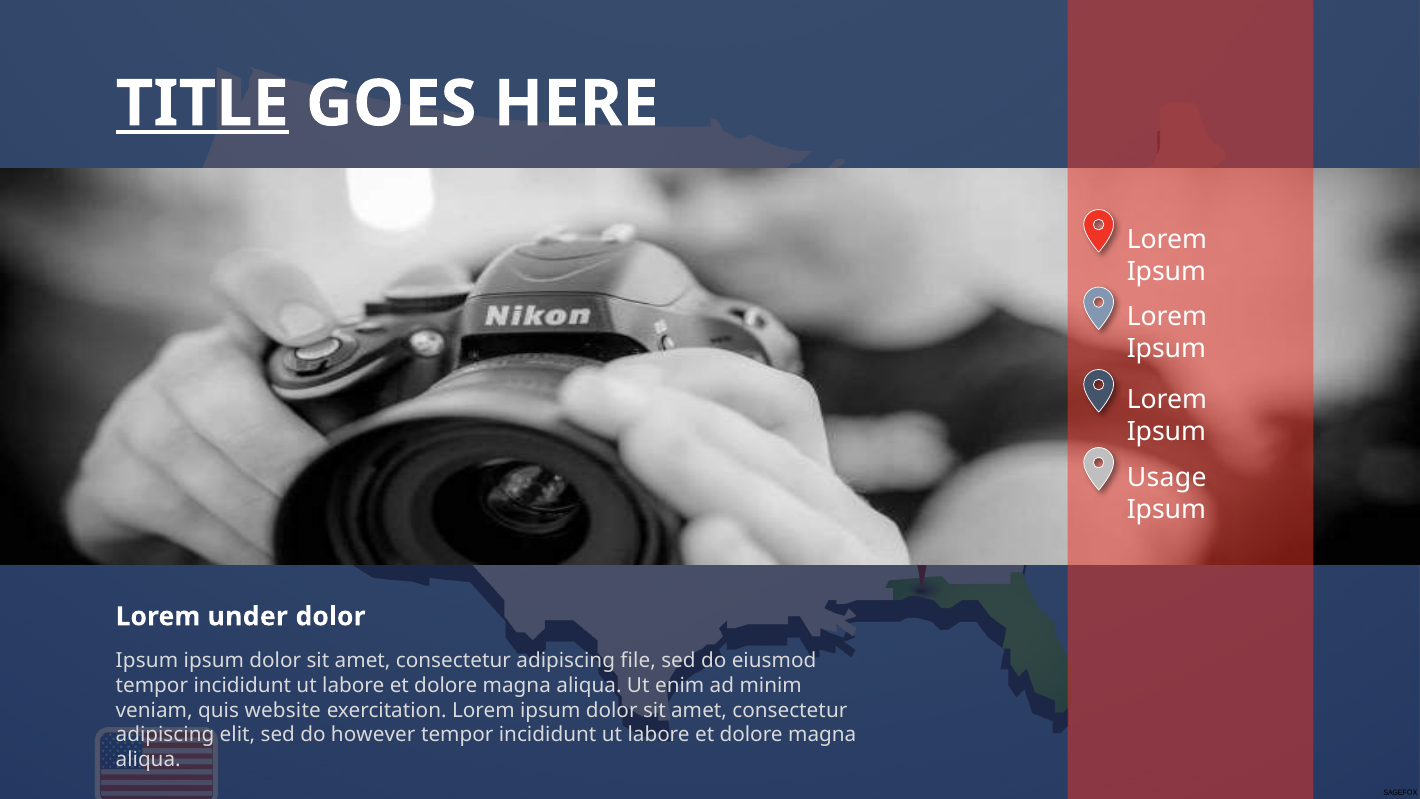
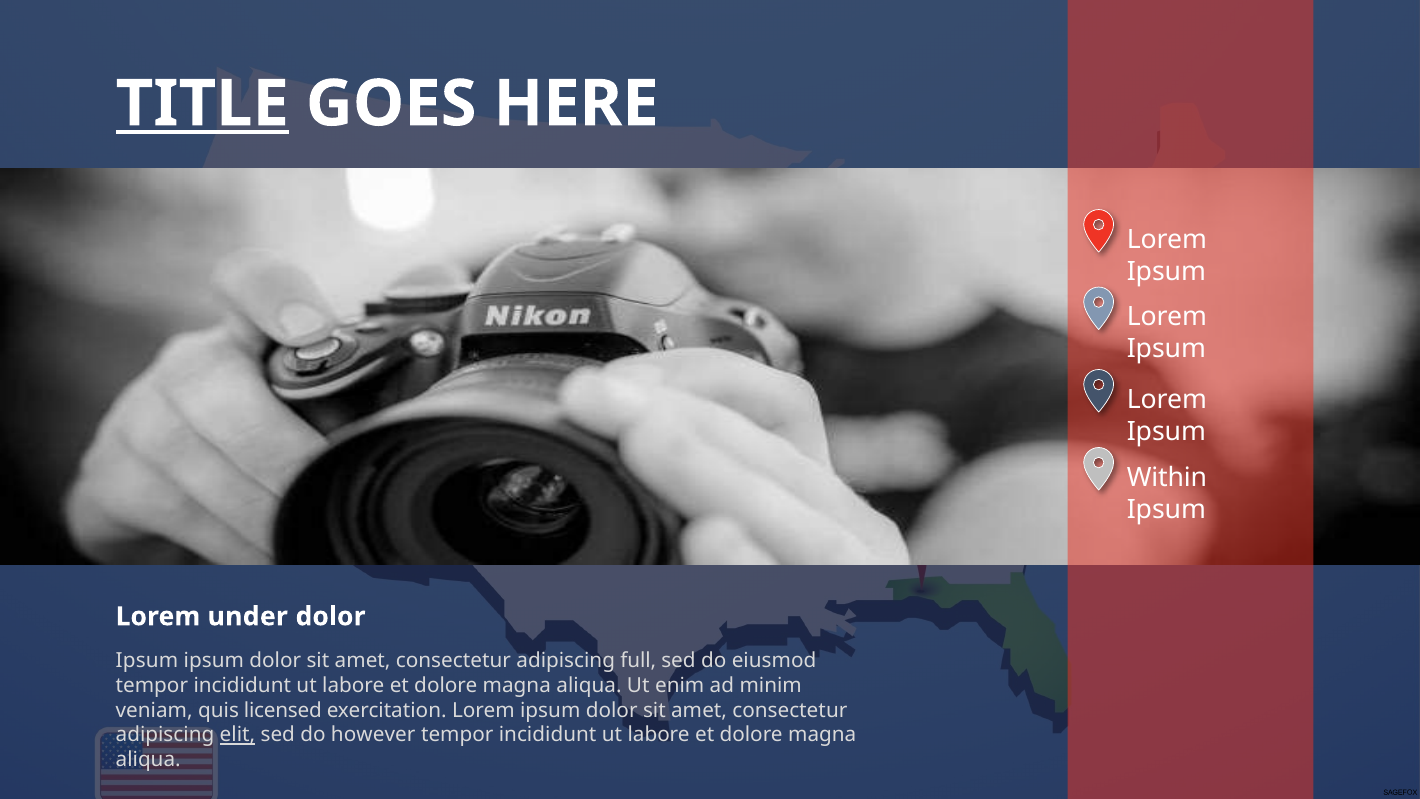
Usage: Usage -> Within
file: file -> full
website: website -> licensed
elit underline: none -> present
